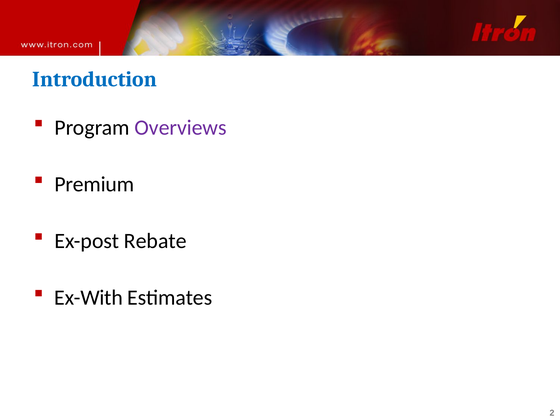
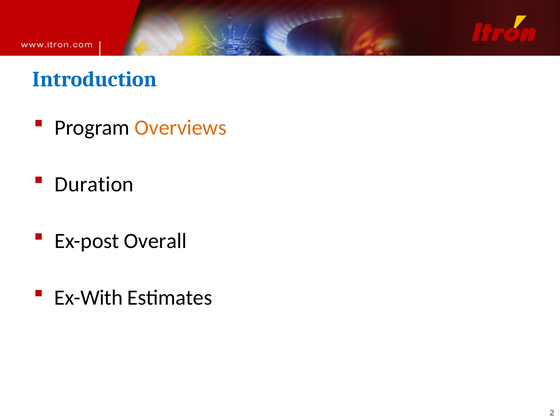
Overviews colour: purple -> orange
Premium: Premium -> Duration
Rebate: Rebate -> Overall
